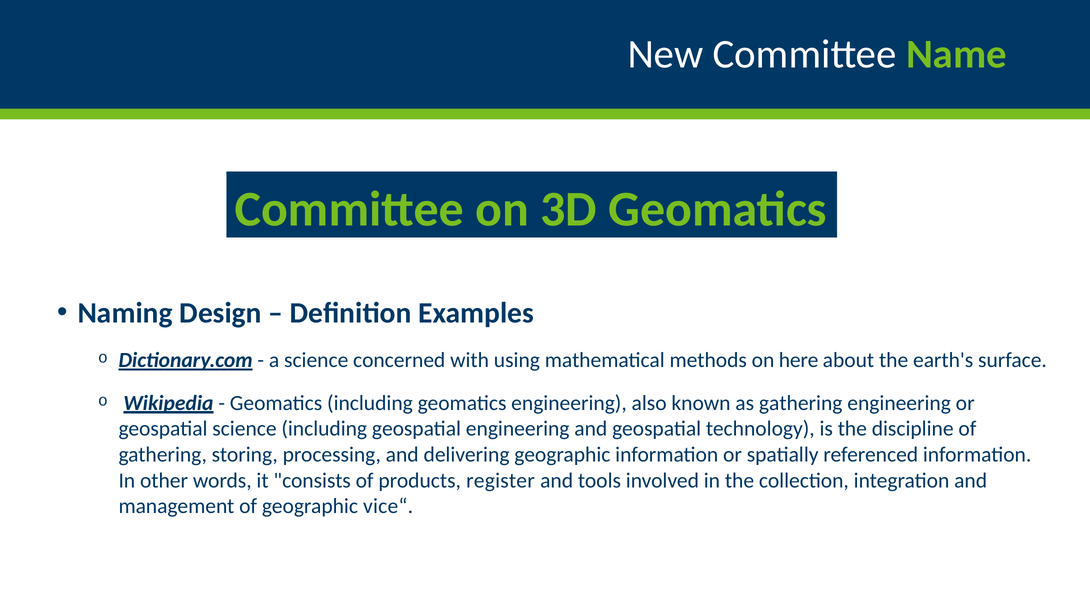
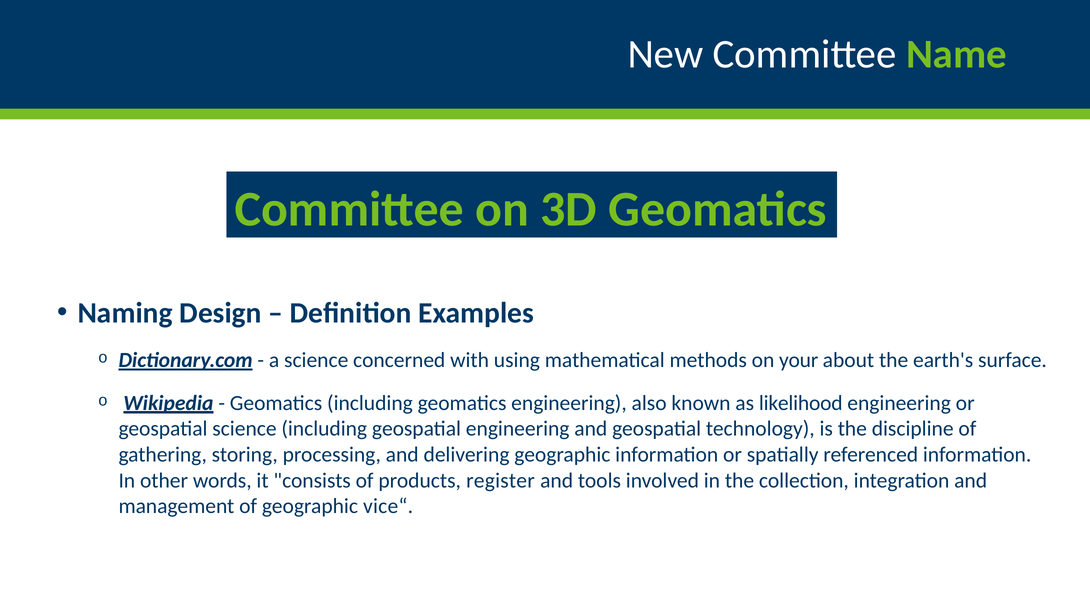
here: here -> your
as gathering: gathering -> likelihood
